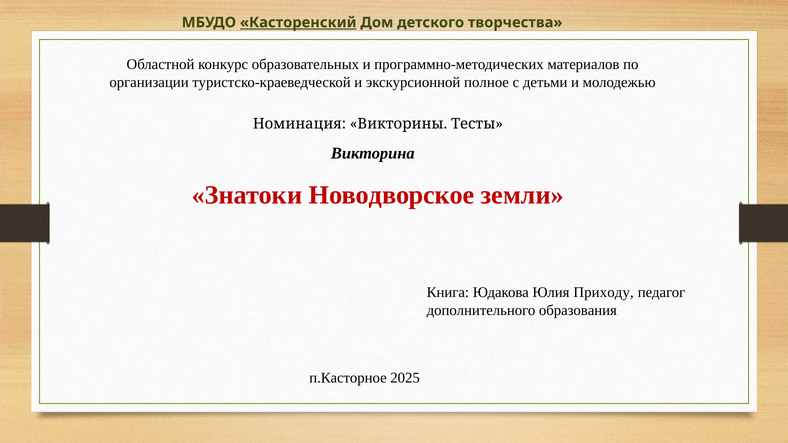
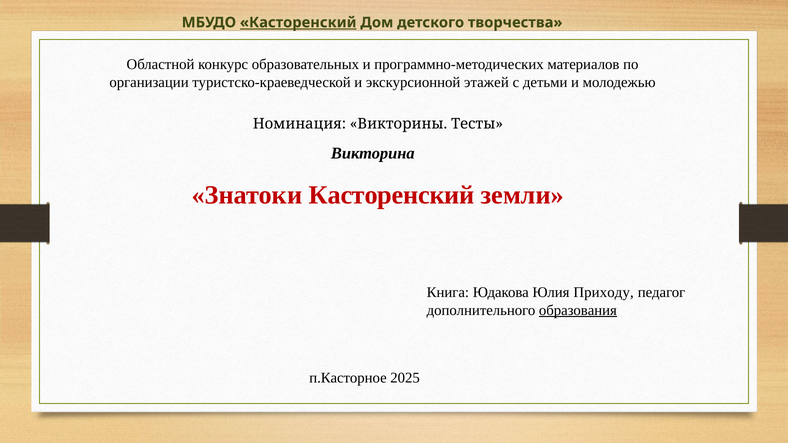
полное: полное -> этажей
Знатоки Новодворское: Новодворское -> Касторенский
образования underline: none -> present
